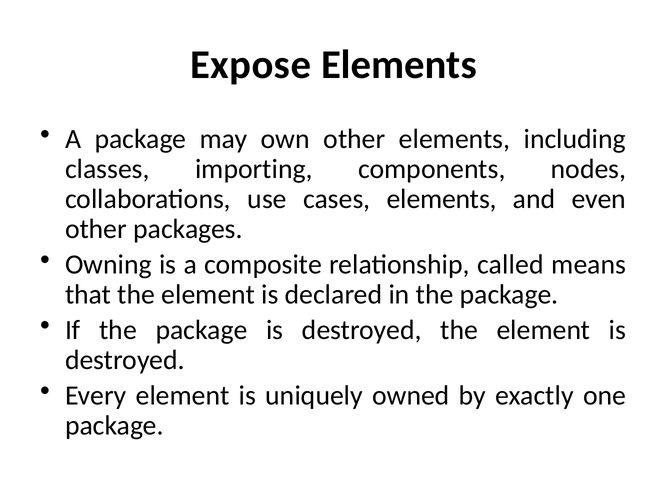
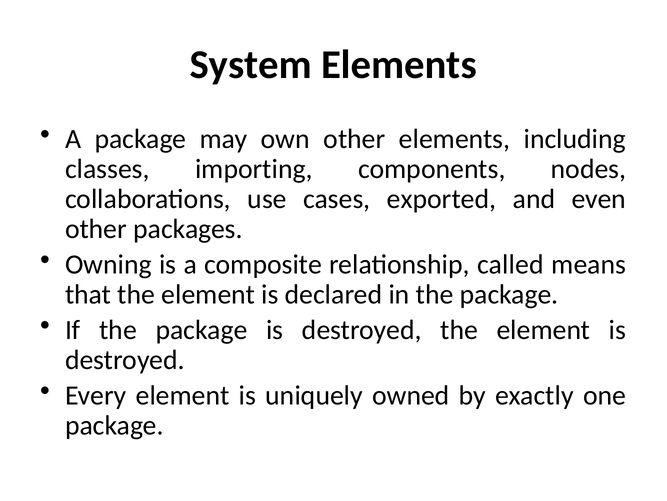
Expose: Expose -> System
cases elements: elements -> exported
